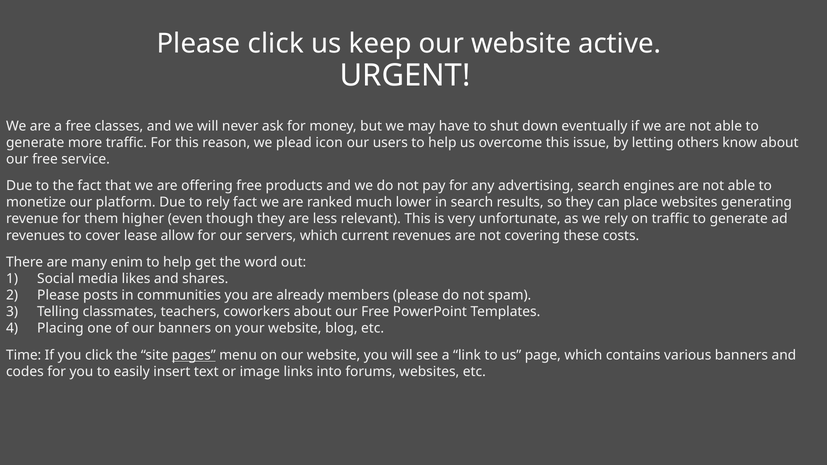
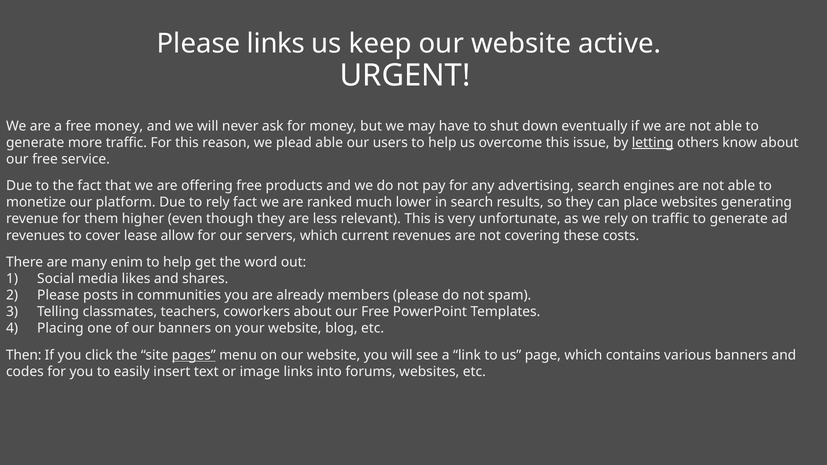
Please click: click -> links
free classes: classes -> money
plead icon: icon -> able
letting underline: none -> present
Time: Time -> Then
